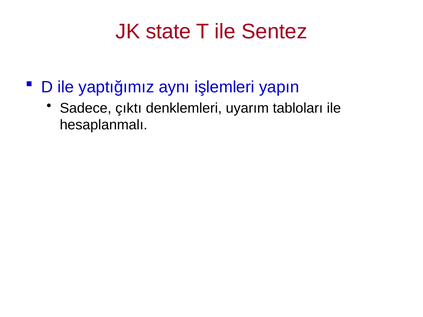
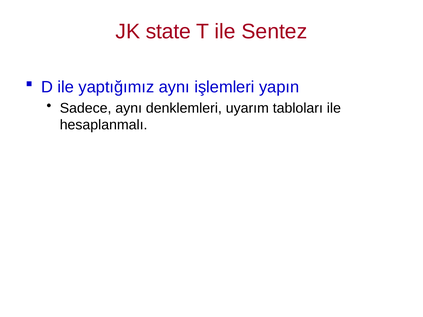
Sadece çıktı: çıktı -> aynı
